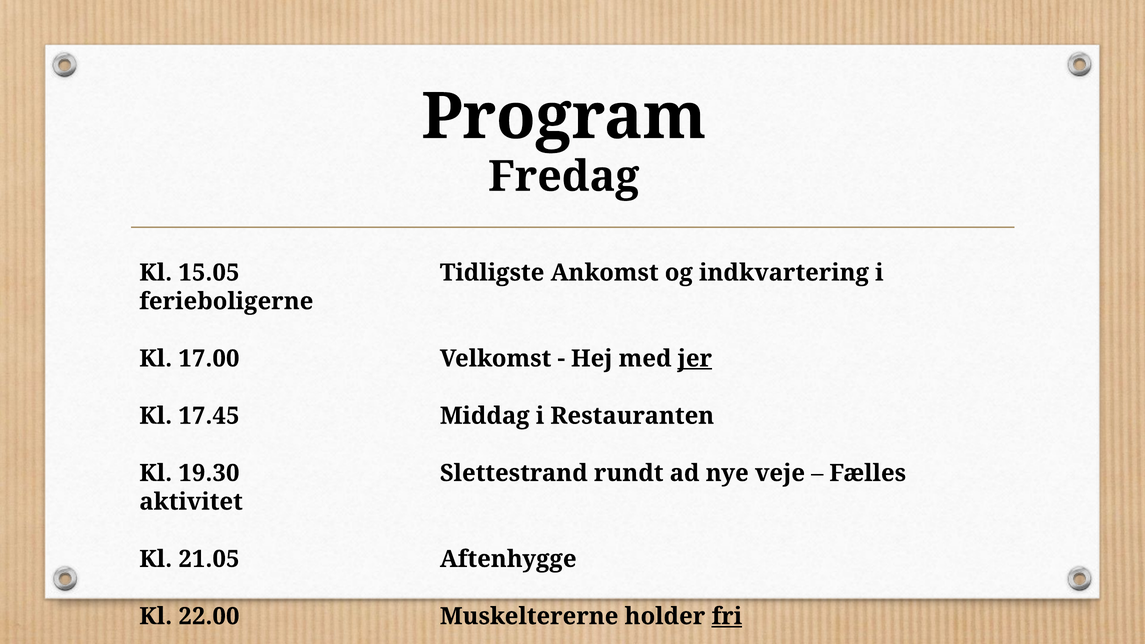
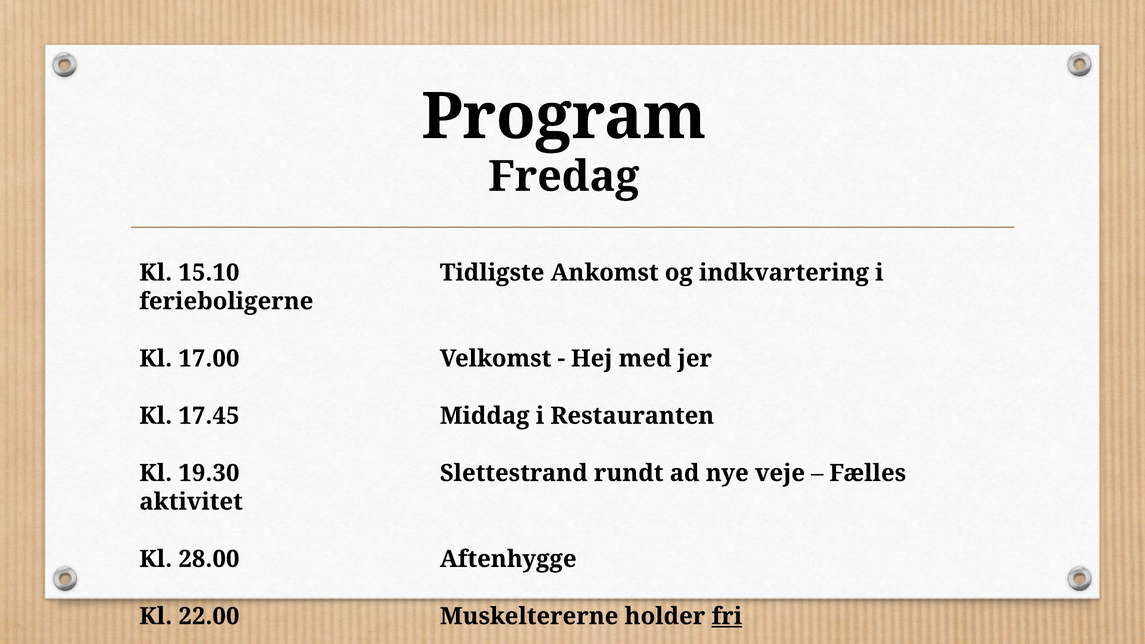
15.05: 15.05 -> 15.10
jer underline: present -> none
21.05: 21.05 -> 28.00
